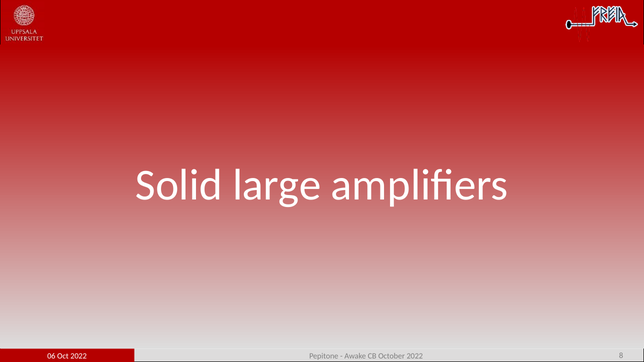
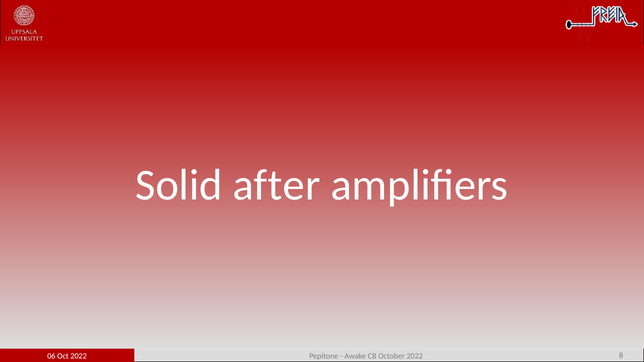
large: large -> after
